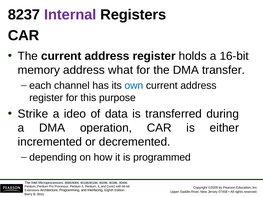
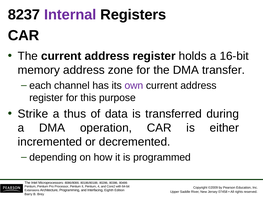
what: what -> zone
own colour: blue -> purple
ideo: ideo -> thus
